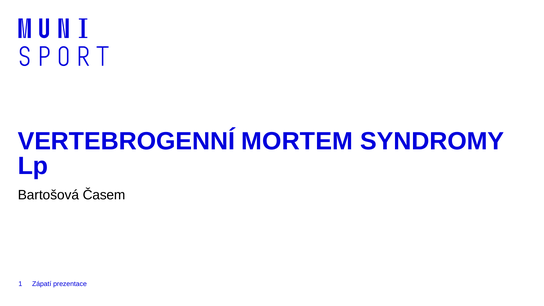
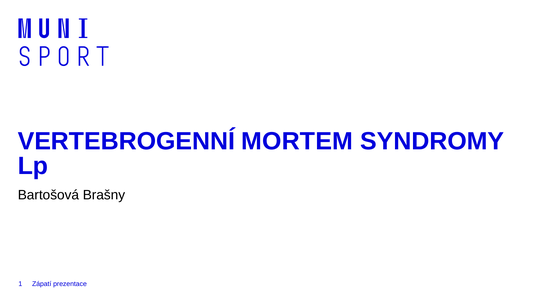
Časem: Časem -> Brašny
